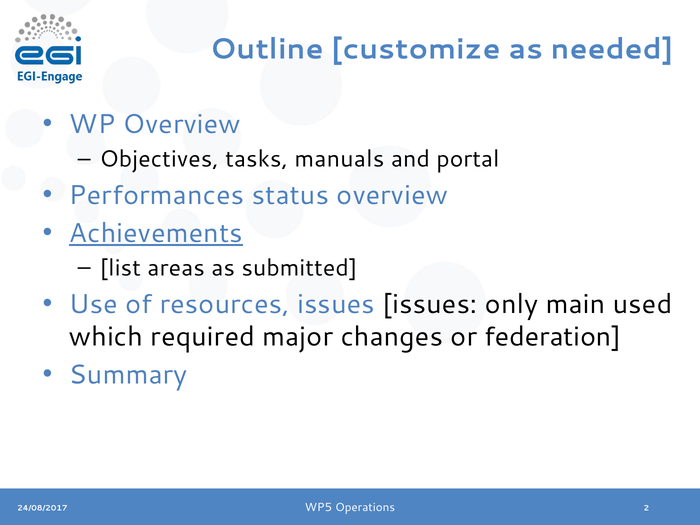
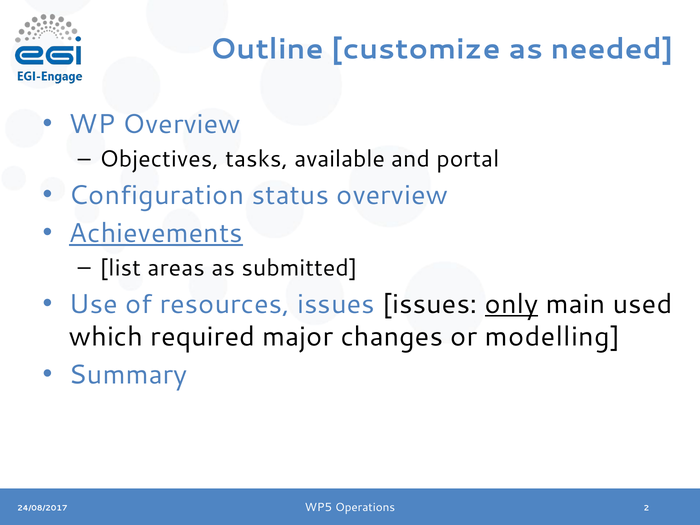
manuals: manuals -> available
Performances: Performances -> Configuration
only underline: none -> present
federation: federation -> modelling
